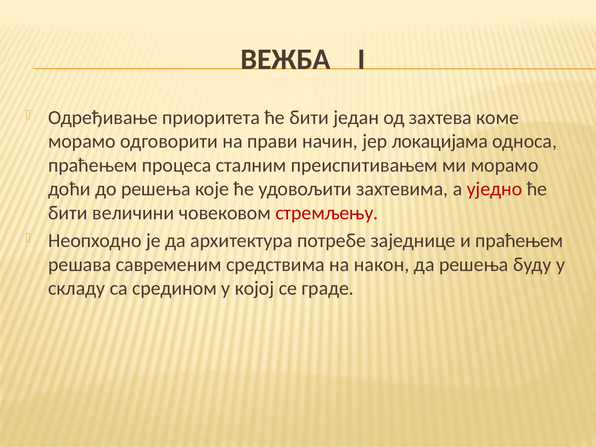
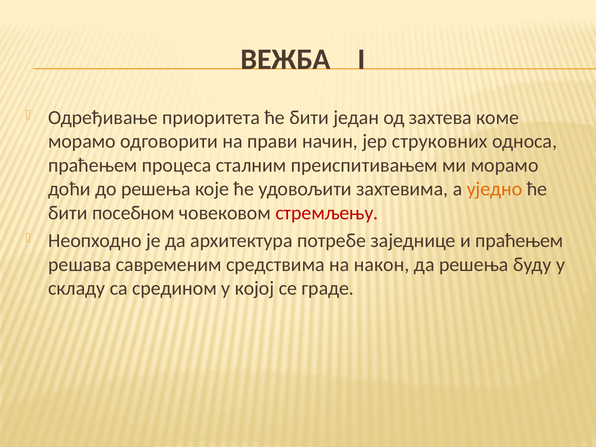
локацијама: локацијама -> струковних
уједно colour: red -> orange
величини: величини -> посебном
